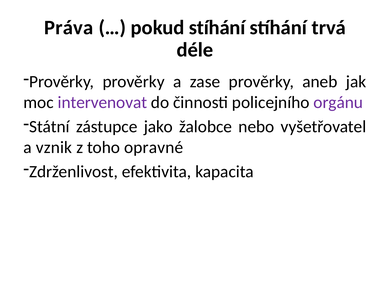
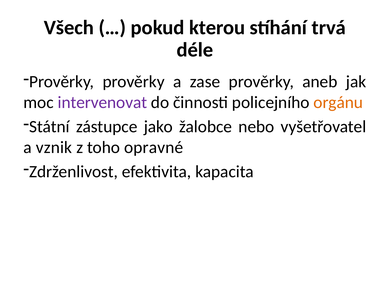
Práva: Práva -> Všech
pokud stíhání: stíhání -> kterou
orgánu colour: purple -> orange
